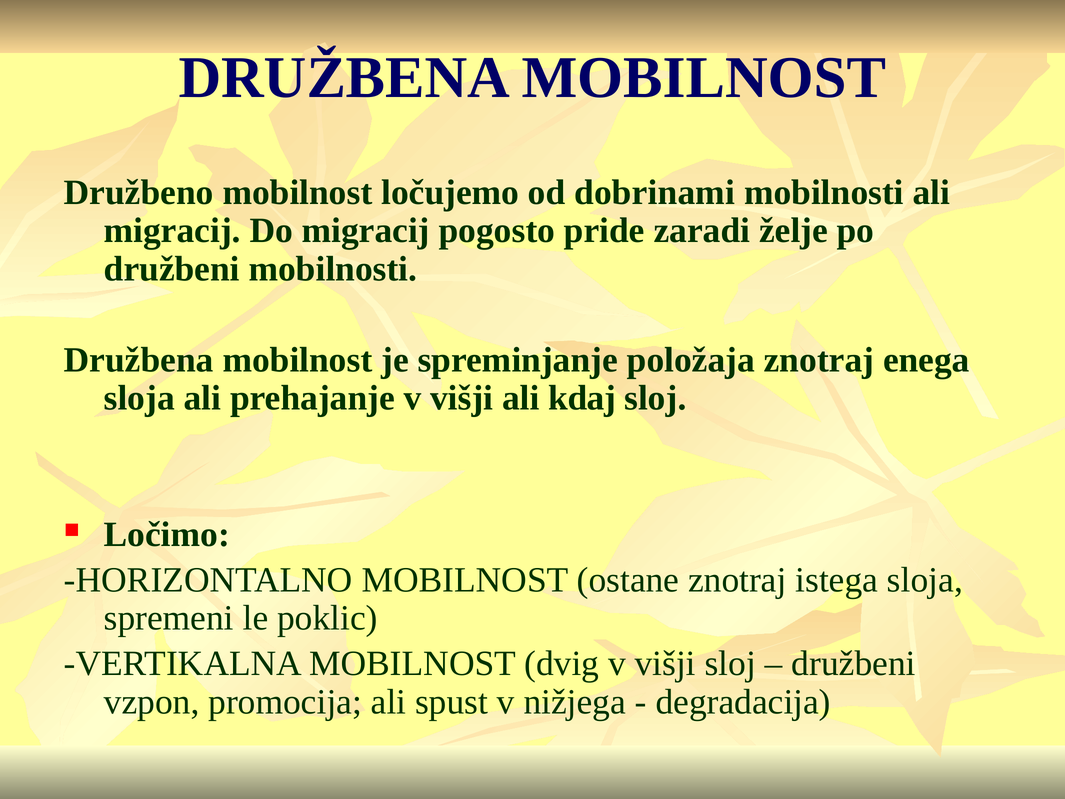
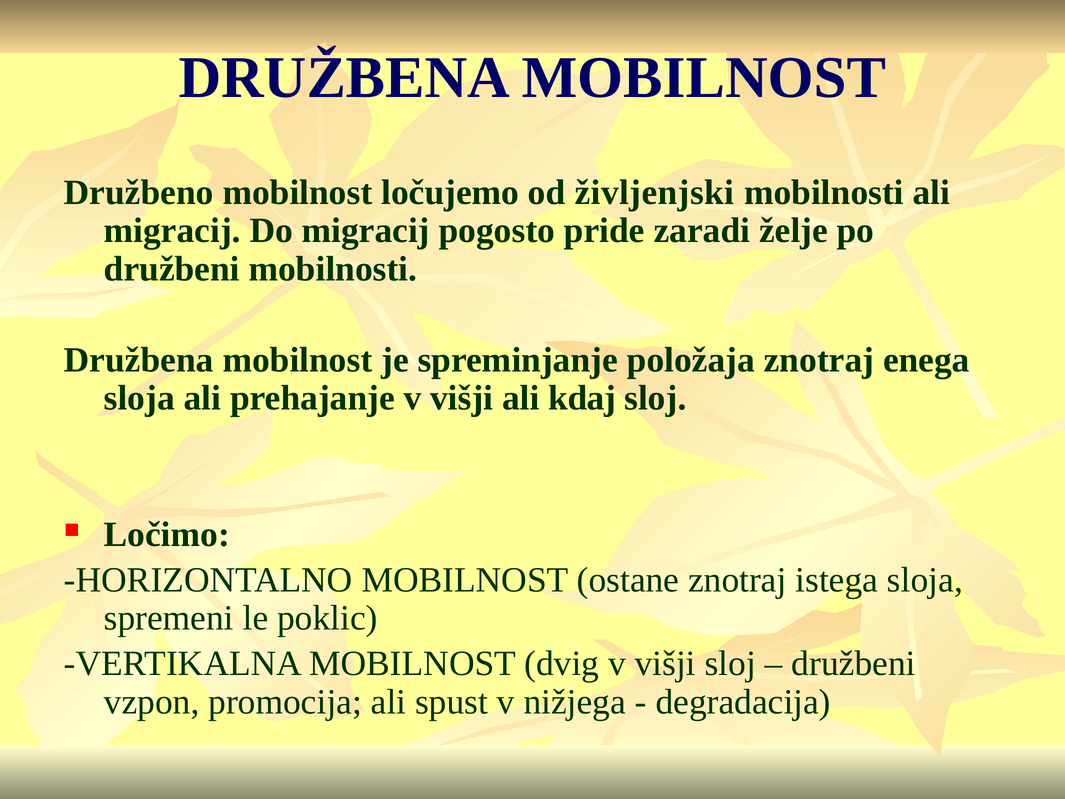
dobrinami: dobrinami -> življenjski
